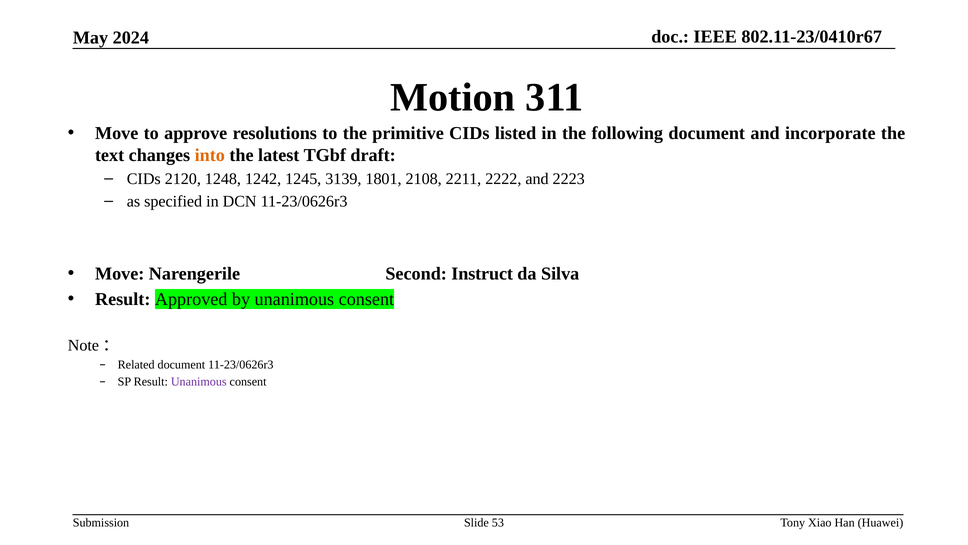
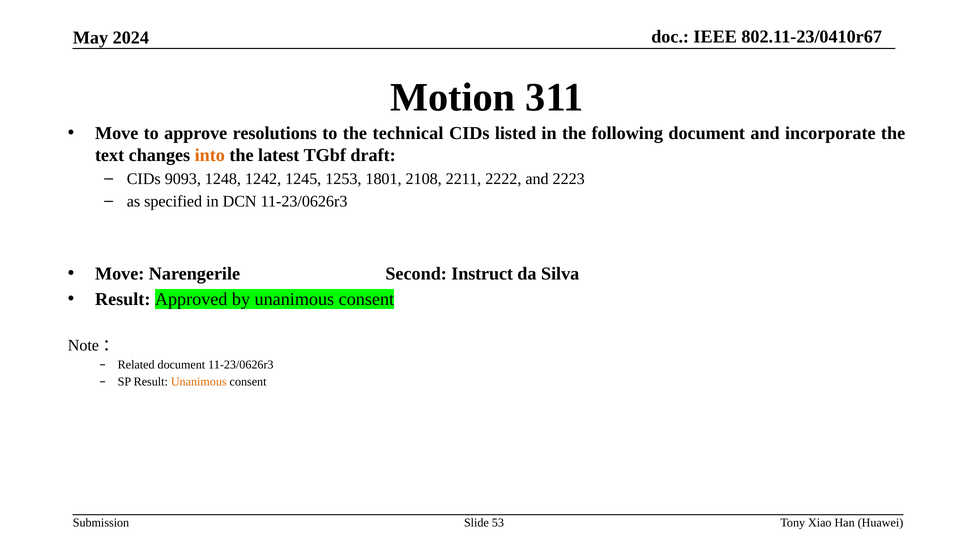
primitive: primitive -> technical
2120: 2120 -> 9093
3139: 3139 -> 1253
Unanimous at (199, 381) colour: purple -> orange
